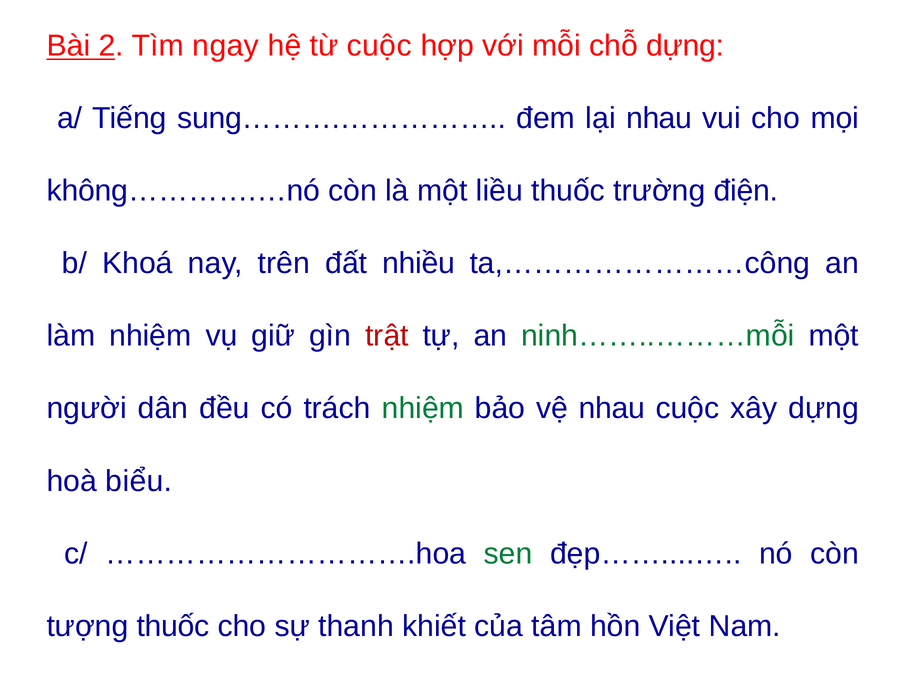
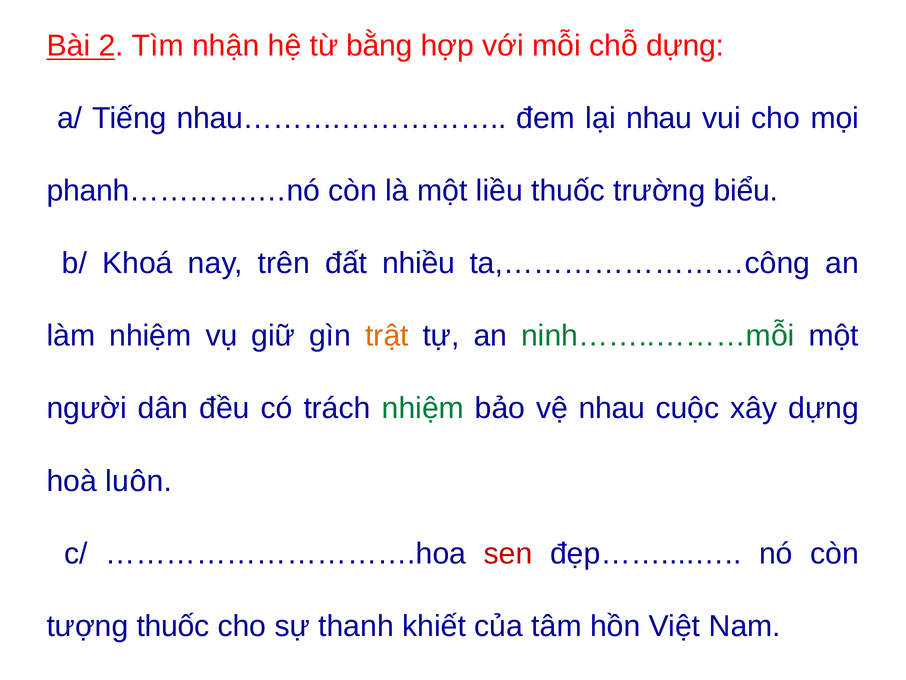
ngay: ngay -> nhận
từ cuộc: cuộc -> bằng
sung……….……………: sung……….…………… -> nhau……….……………
không………….…nó: không………….…nó -> phanh………….…nó
điện: điện -> biểu
trật colour: red -> orange
biểu: biểu -> luôn
sen colour: green -> red
